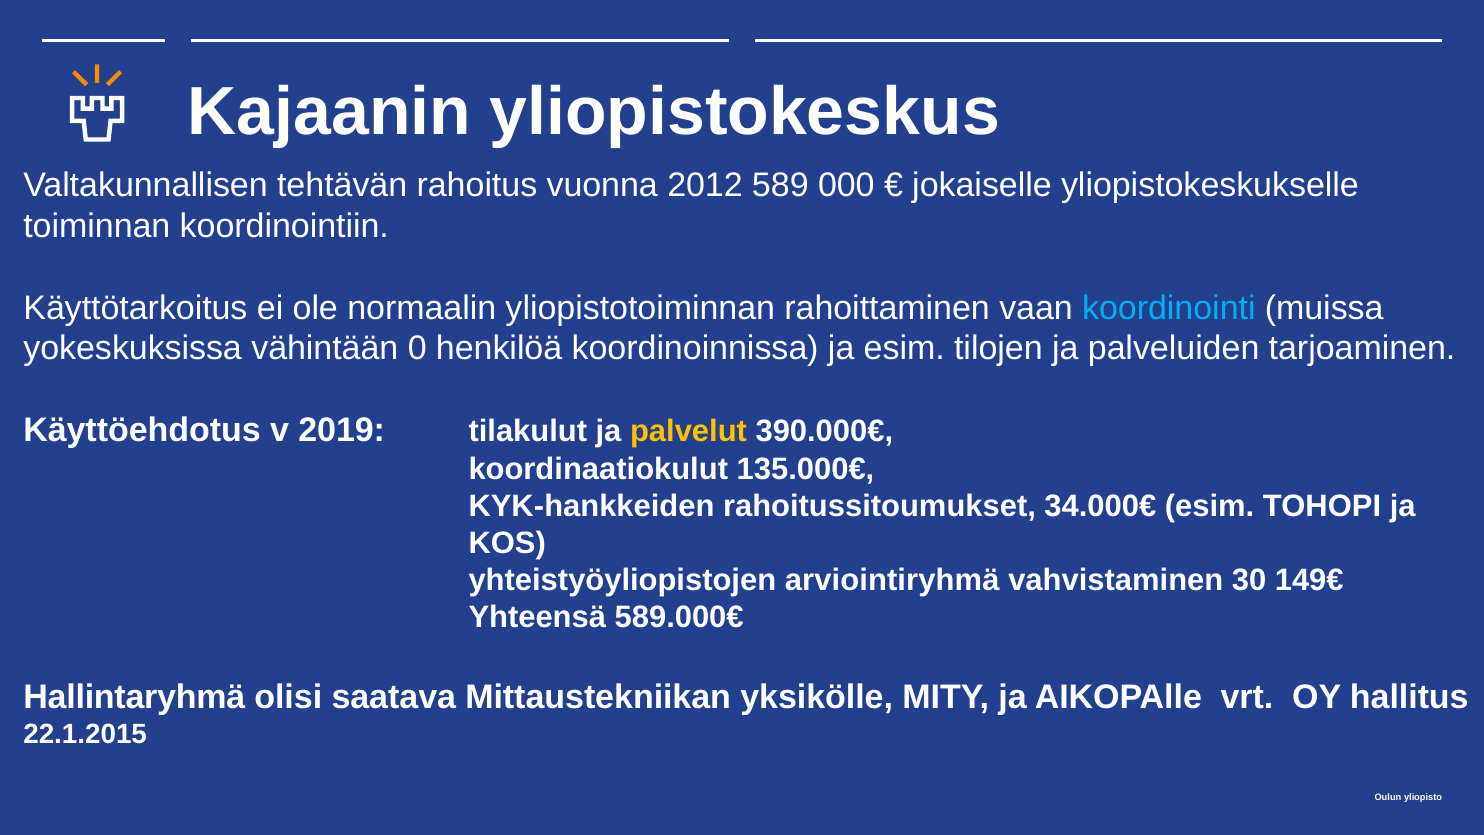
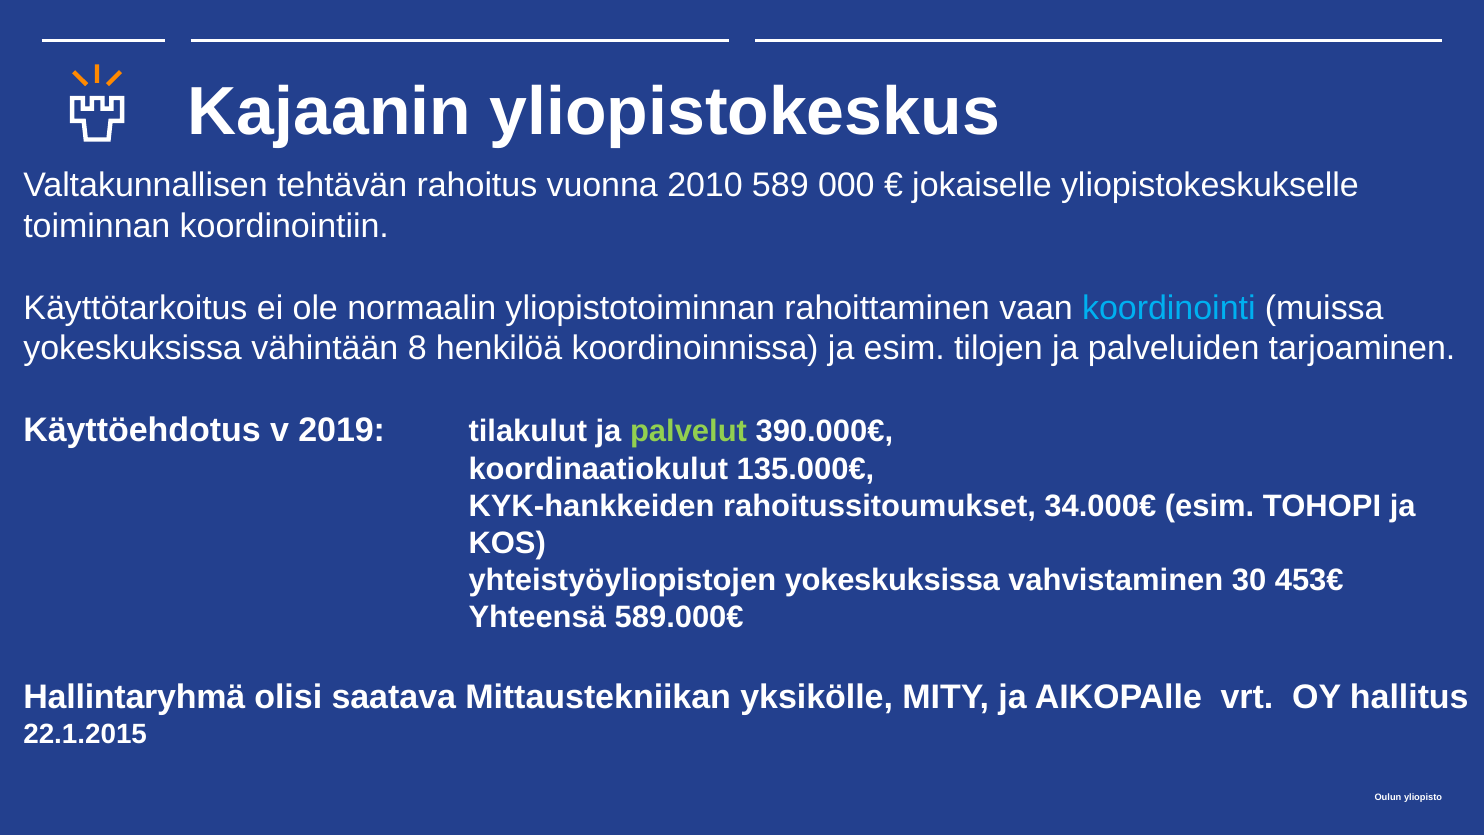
2012: 2012 -> 2010
0: 0 -> 8
palvelut colour: yellow -> light green
yhteistyöyliopistojen arviointiryhmä: arviointiryhmä -> yokeskuksissa
149€: 149€ -> 453€
